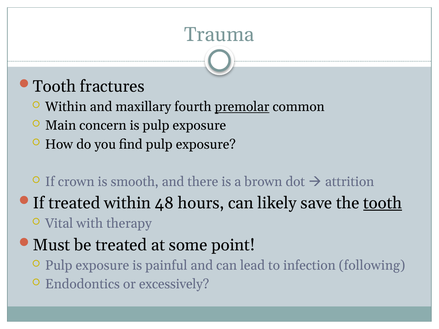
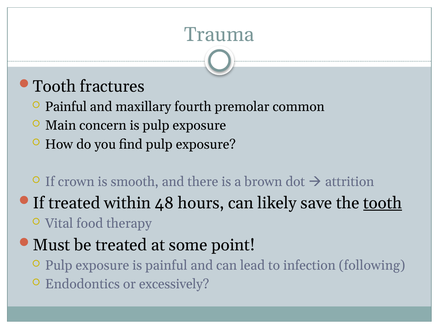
Within at (66, 107): Within -> Painful
premolar underline: present -> none
with: with -> food
